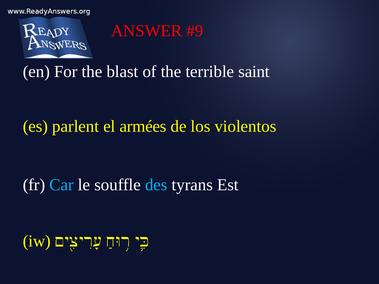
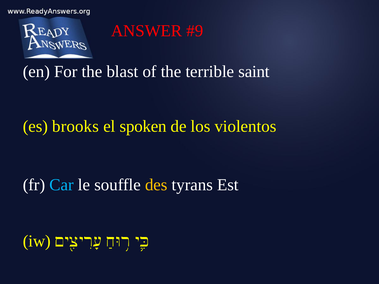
parlent: parlent -> brooks
armées: armées -> spoken
des colour: light blue -> yellow
